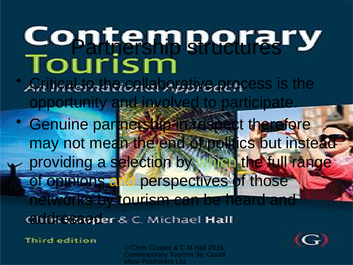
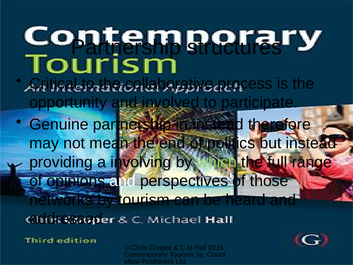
in respect: respect -> instead
selection: selection -> involving
and at (123, 181) colour: yellow -> white
